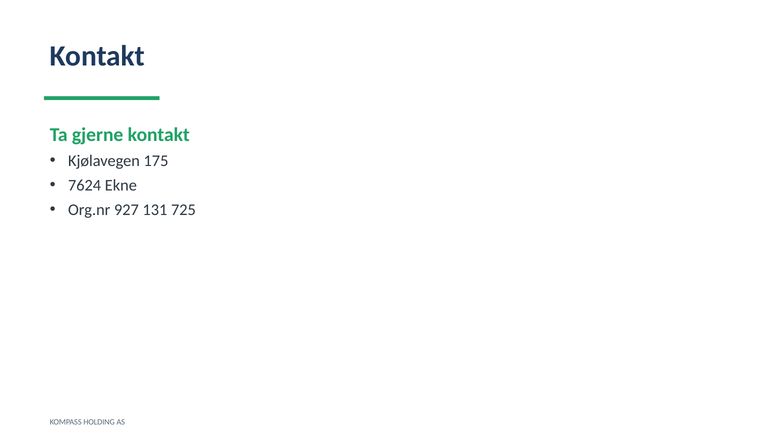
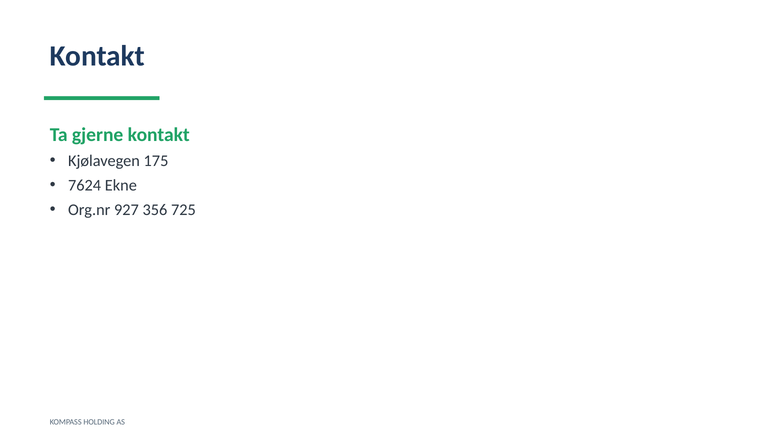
131: 131 -> 356
